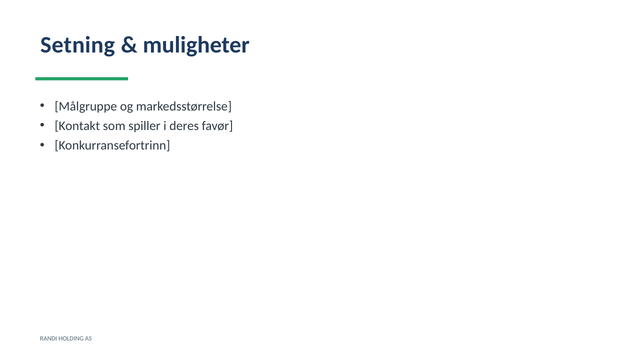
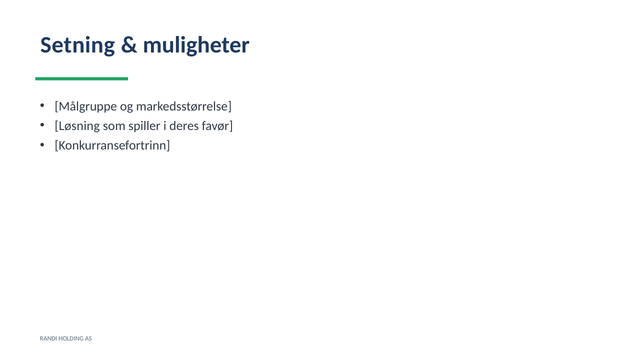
Kontakt: Kontakt -> Løsning
